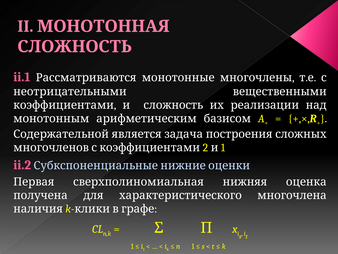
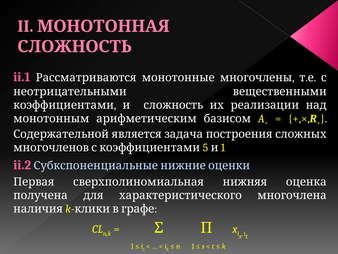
2: 2 -> 5
